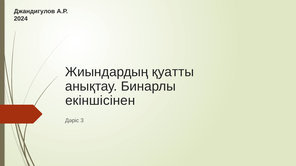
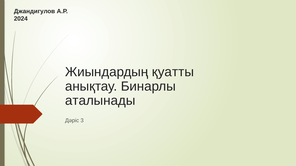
екіншісінен: екіншісінен -> аталынады
